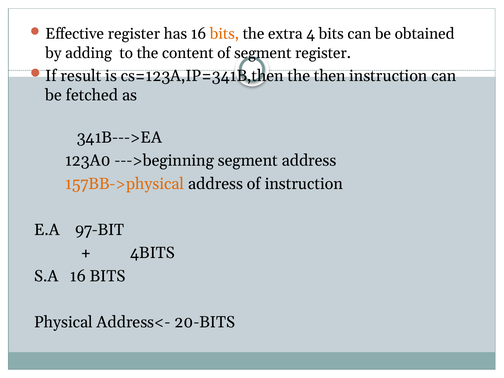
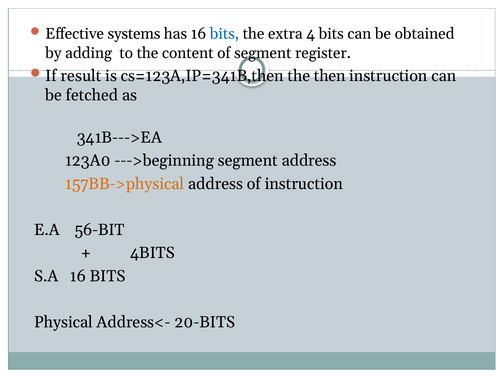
Effective register: register -> systems
bits at (224, 34) colour: orange -> blue
97-BIT: 97-BIT -> 56-BIT
